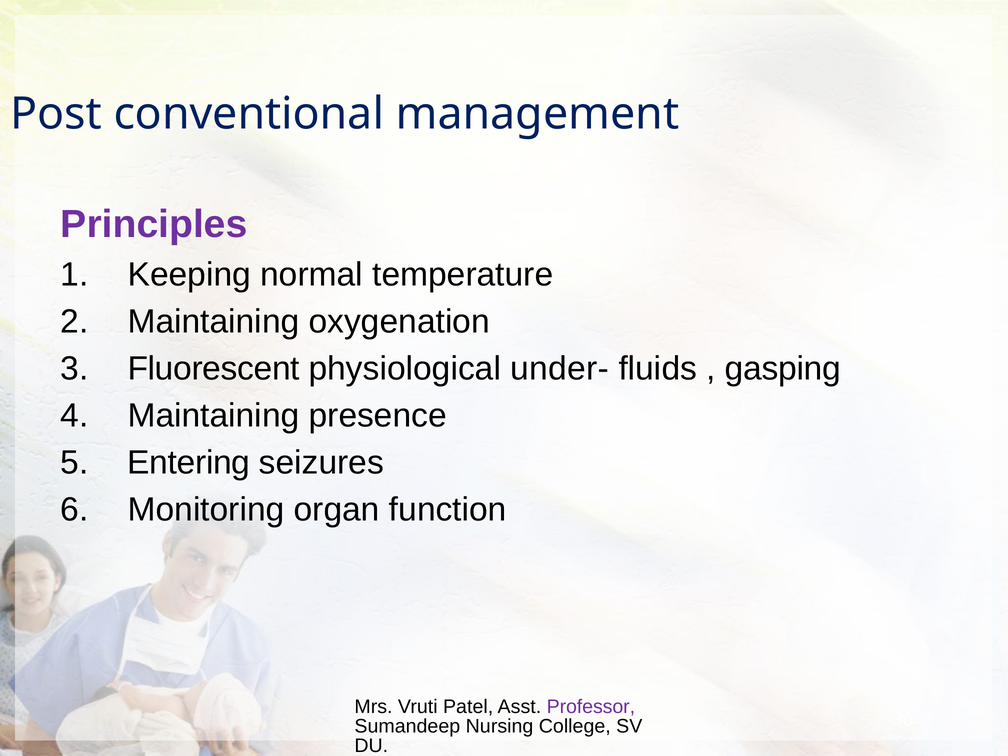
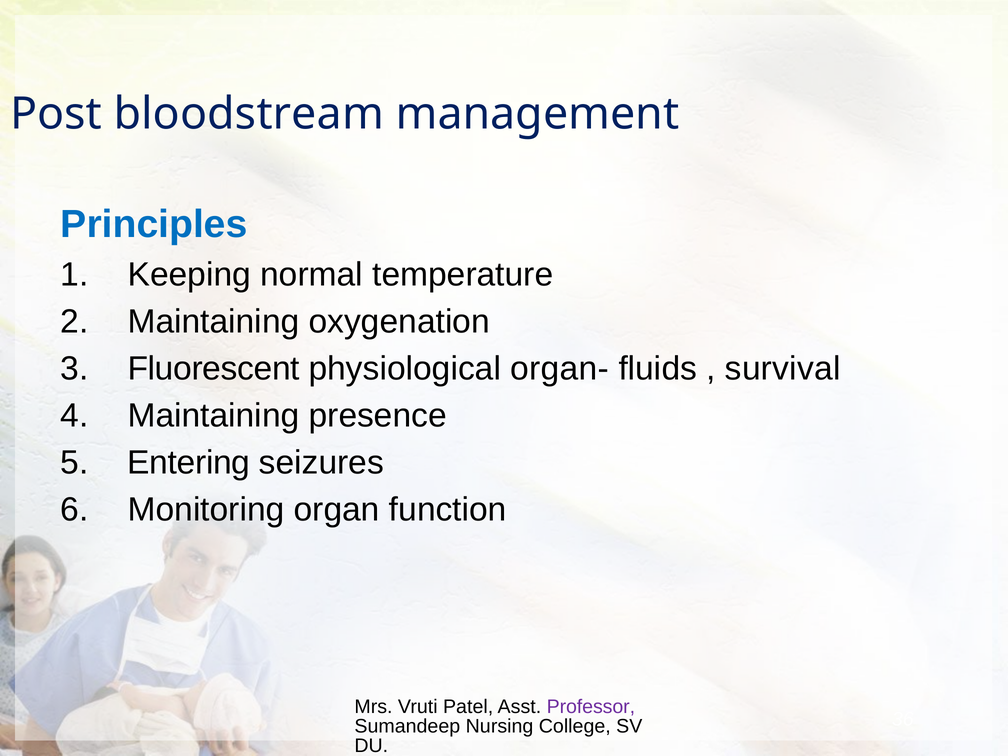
conventional: conventional -> bloodstream
Principles colour: purple -> blue
under-: under- -> organ-
gasping: gasping -> survival
